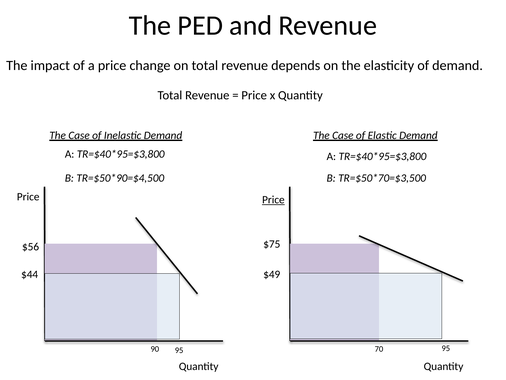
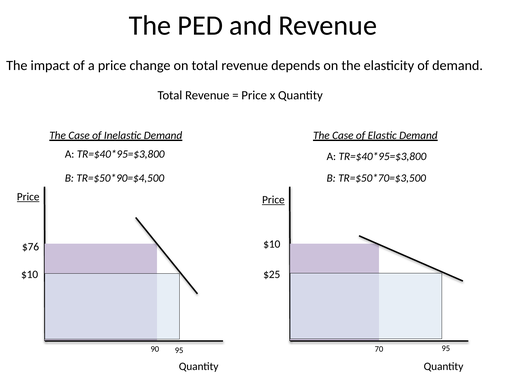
Price at (28, 197) underline: none -> present
$75 at (272, 244): $75 -> $10
$56: $56 -> $76
$44 at (30, 274): $44 -> $10
$49: $49 -> $25
